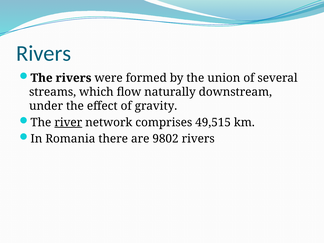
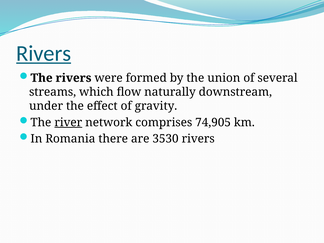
Rivers at (44, 54) underline: none -> present
49,515: 49,515 -> 74,905
9802: 9802 -> 3530
